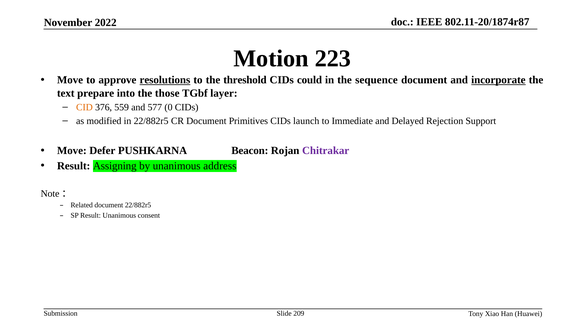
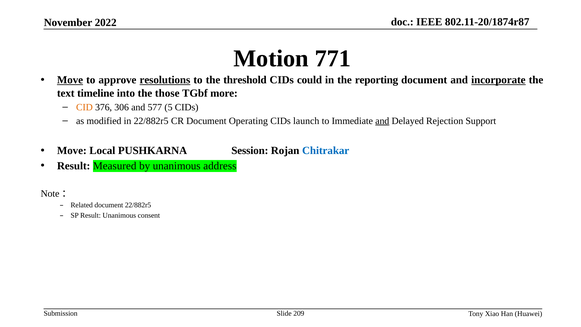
223: 223 -> 771
Move at (70, 80) underline: none -> present
sequence: sequence -> reporting
prepare: prepare -> timeline
layer: layer -> more
559: 559 -> 306
0: 0 -> 5
Primitives: Primitives -> Operating
and at (382, 121) underline: none -> present
Defer: Defer -> Local
Beacon: Beacon -> Session
Chitrakar colour: purple -> blue
Assigning: Assigning -> Measured
